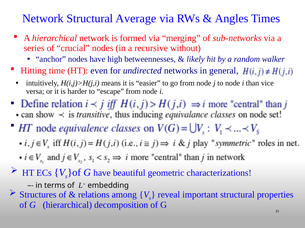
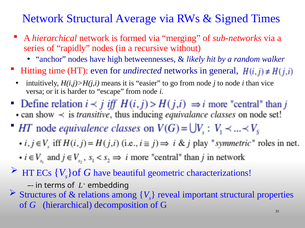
Angles: Angles -> Signed
crucial: crucial -> rapidly
